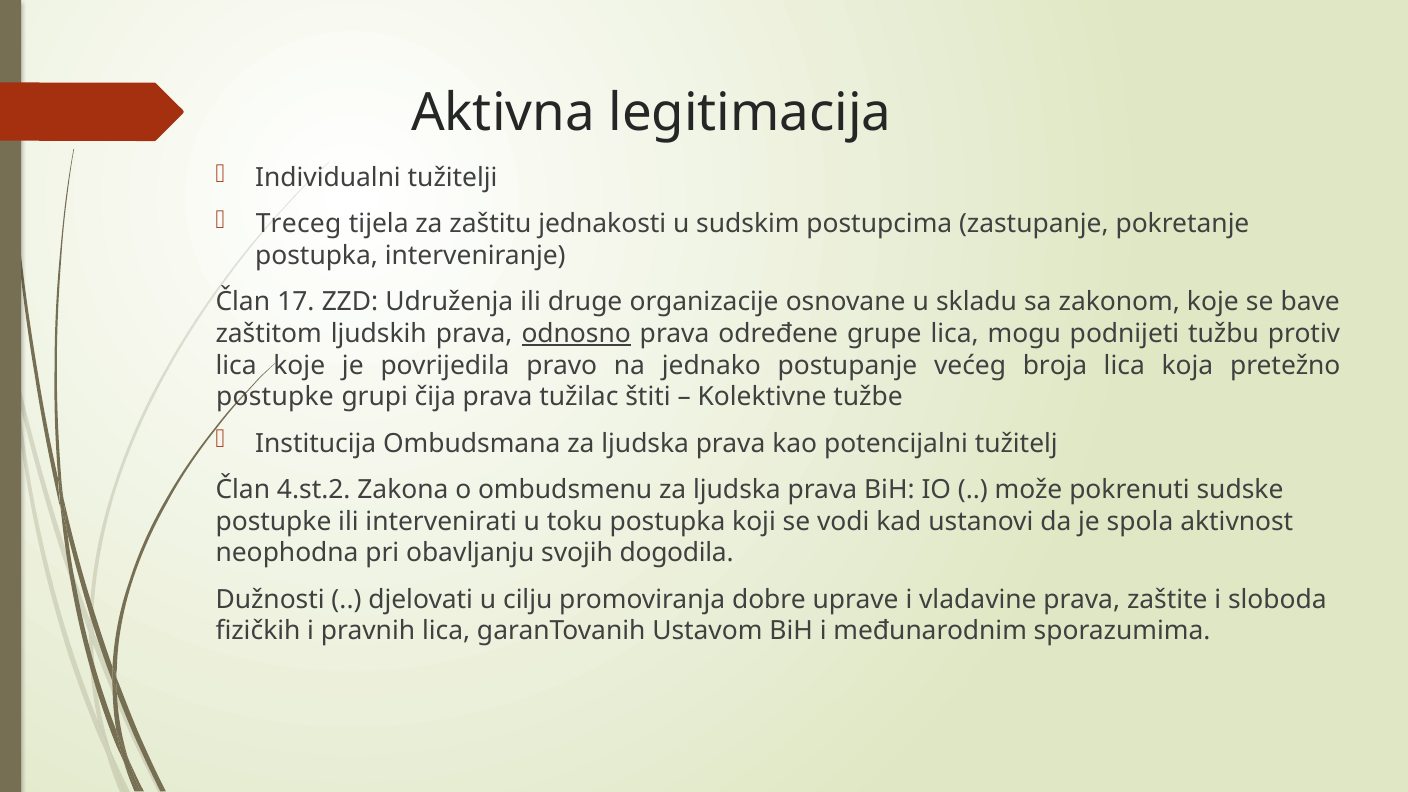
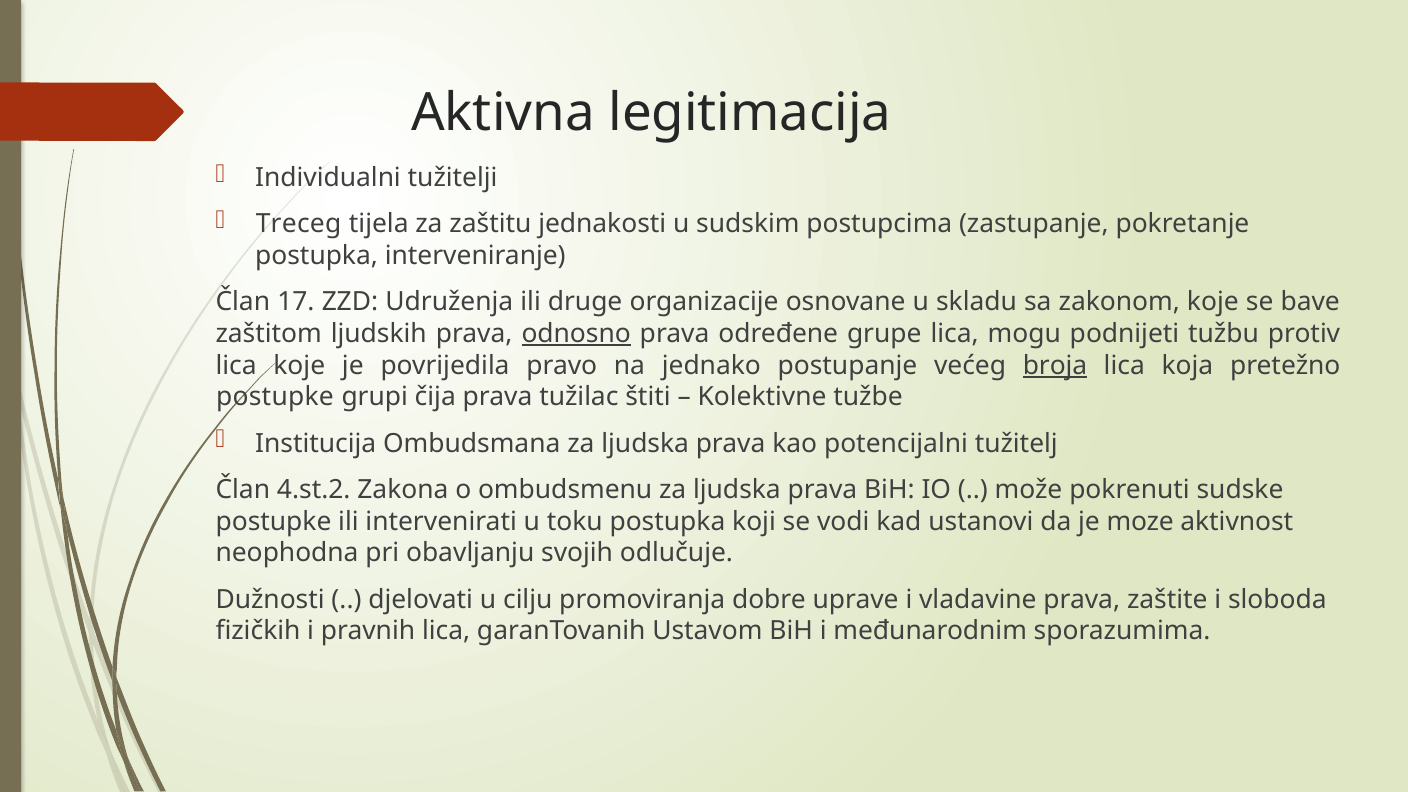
broja underline: none -> present
spola: spola -> moze
dogodila: dogodila -> odlučuje
